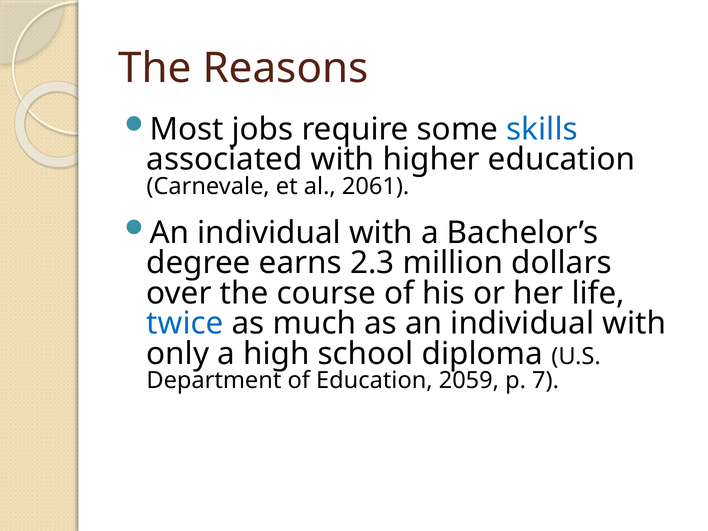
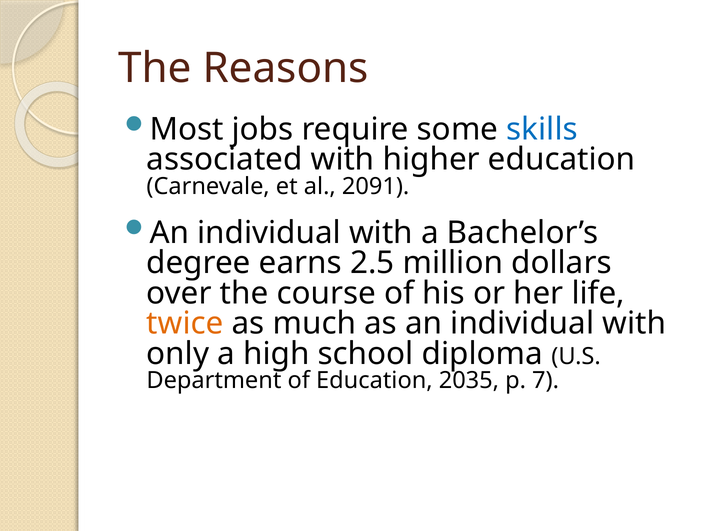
2061: 2061 -> 2091
2.3: 2.3 -> 2.5
twice colour: blue -> orange
2059: 2059 -> 2035
